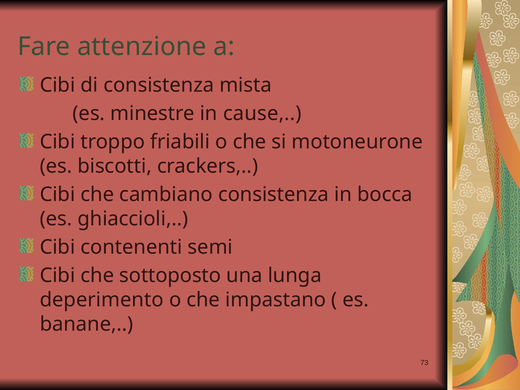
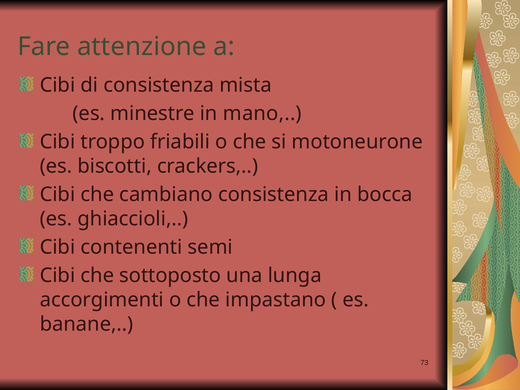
cause: cause -> mano
deperimento: deperimento -> accorgimenti
